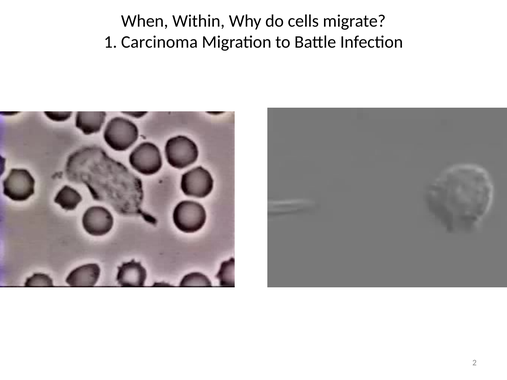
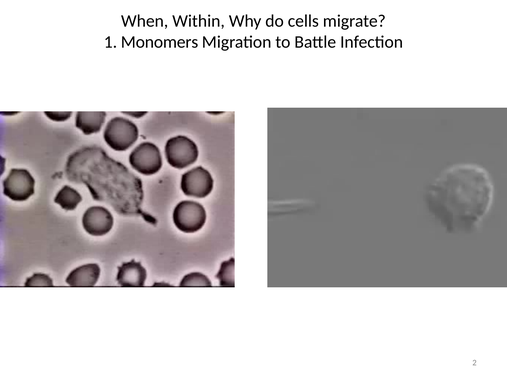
Carcinoma: Carcinoma -> Monomers
